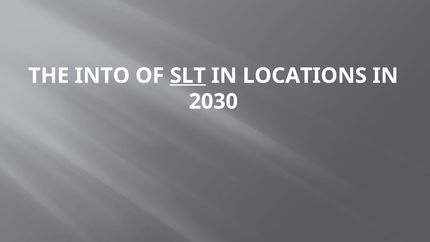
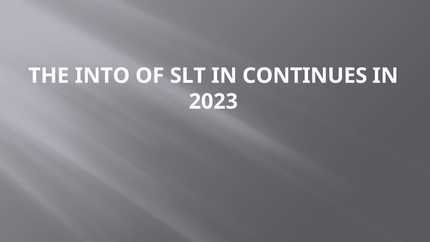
SLT underline: present -> none
LOCATIONS: LOCATIONS -> CONTINUES
2030: 2030 -> 2023
